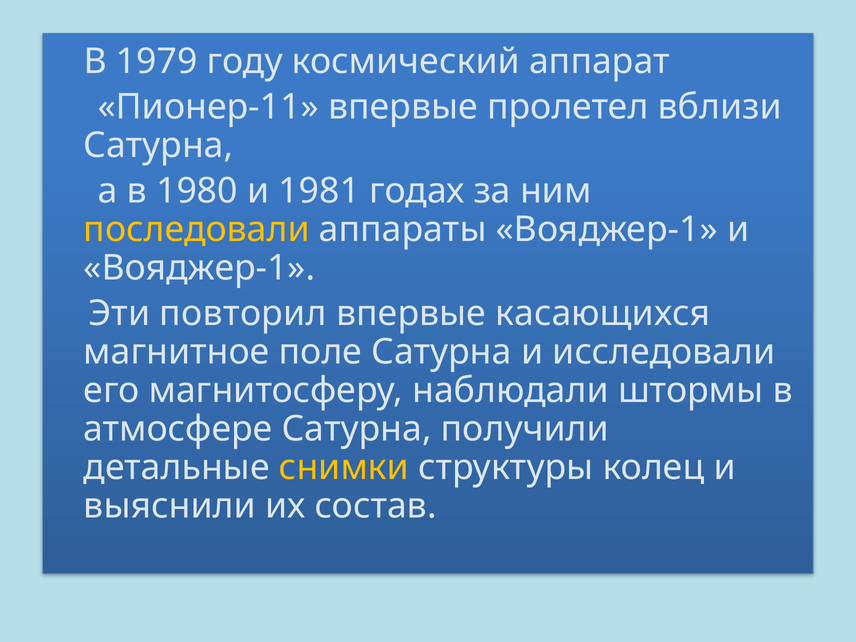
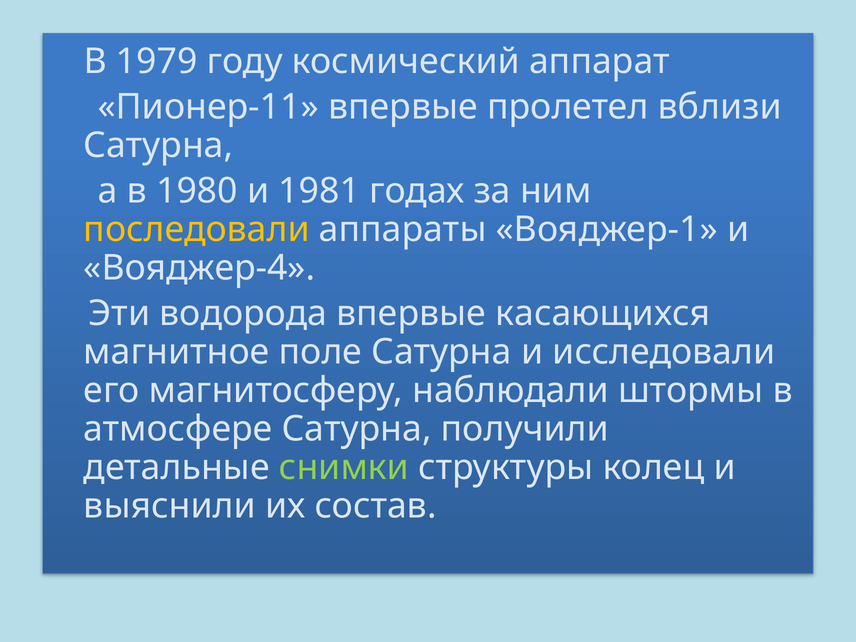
Вояджер-1 at (199, 268): Вояджер-1 -> Вояджер-4
повторил: повторил -> водорода
снимки colour: yellow -> light green
